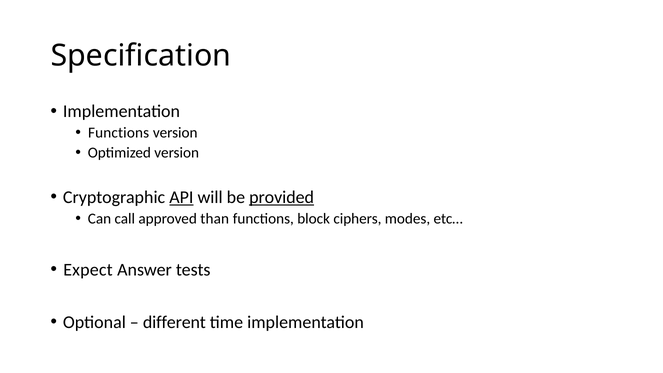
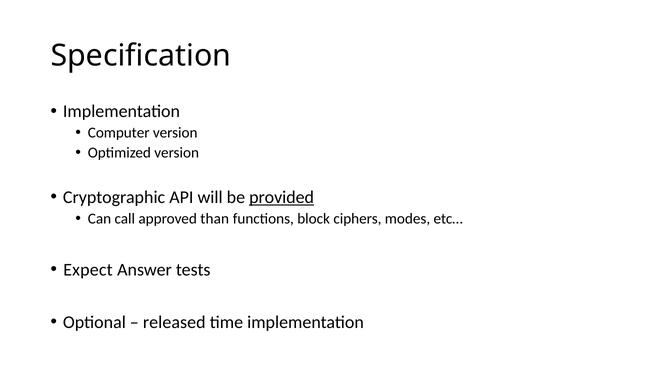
Functions at (119, 133): Functions -> Computer
API underline: present -> none
different: different -> released
